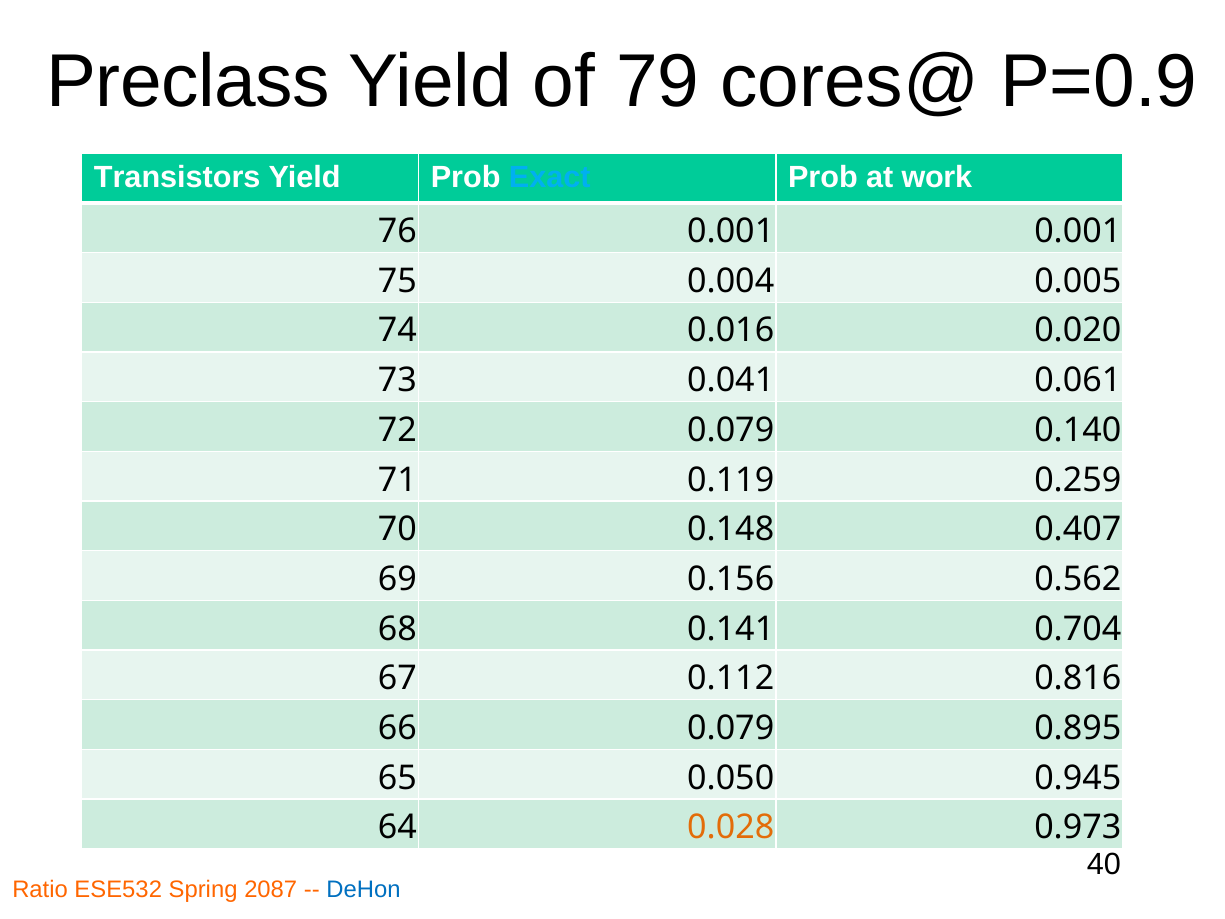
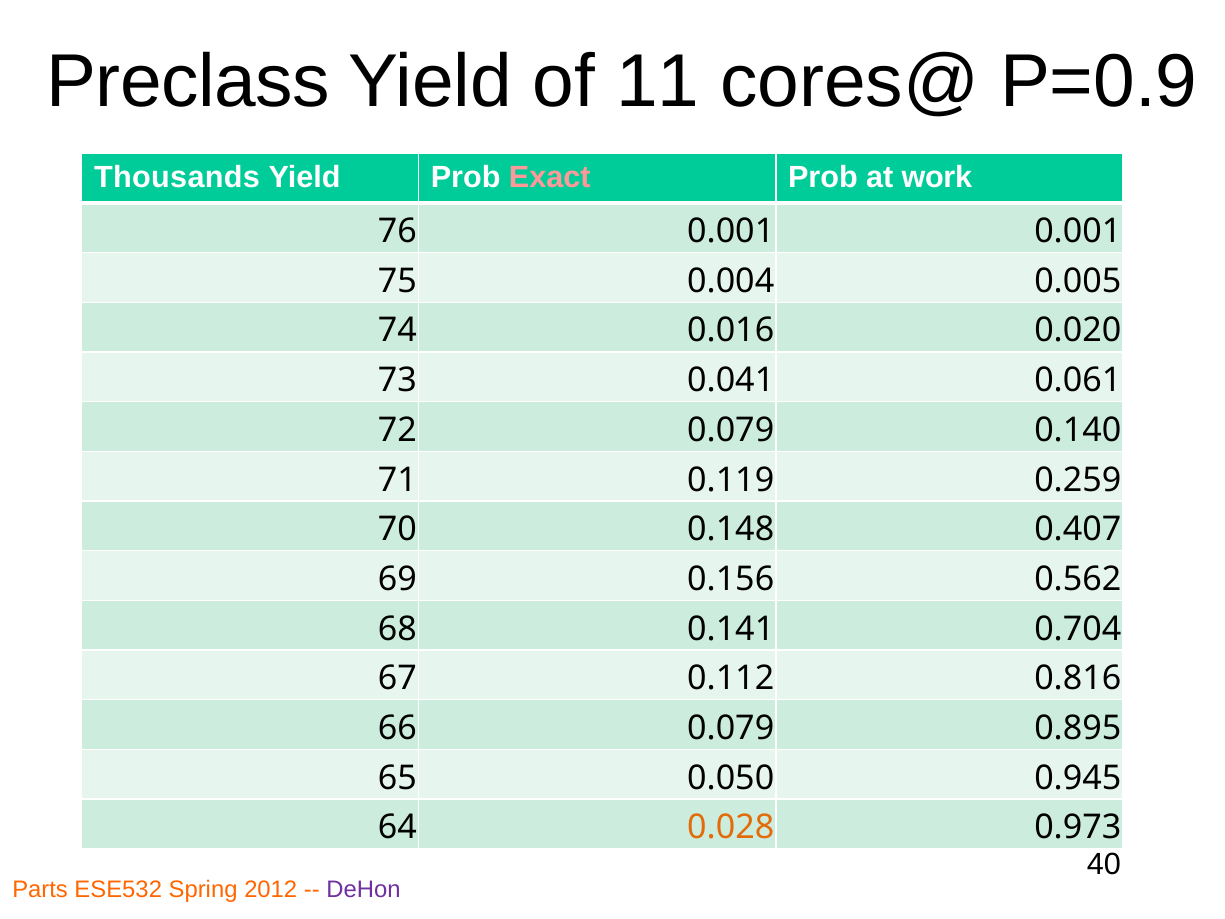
79: 79 -> 11
Transistors: Transistors -> Thousands
Exact colour: light blue -> pink
Ratio: Ratio -> Parts
2087: 2087 -> 2012
DeHon colour: blue -> purple
